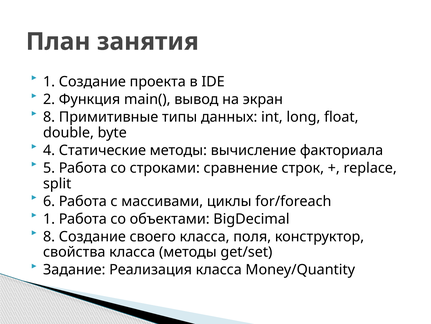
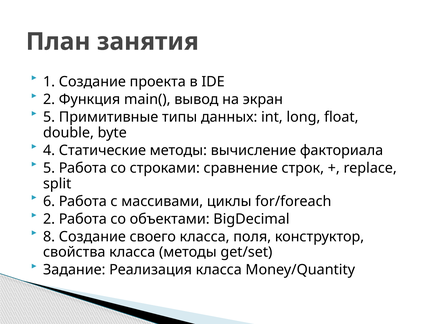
8 at (49, 117): 8 -> 5
1 at (49, 218): 1 -> 2
